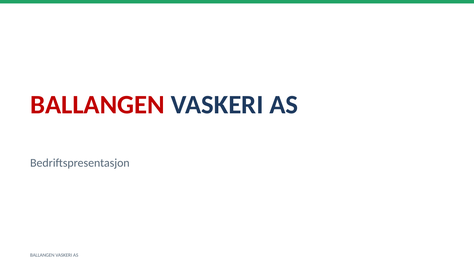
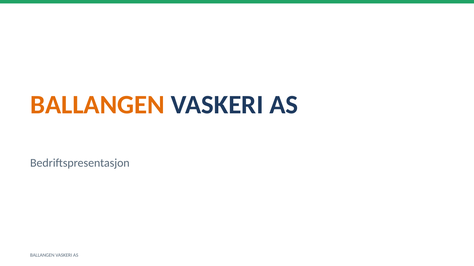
BALLANGEN at (97, 105) colour: red -> orange
